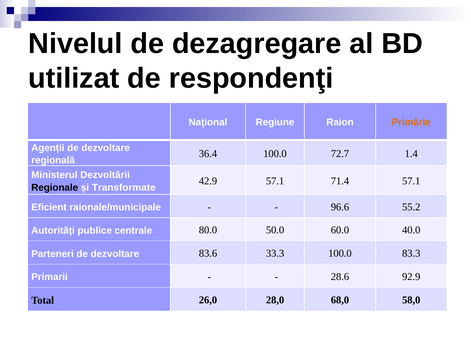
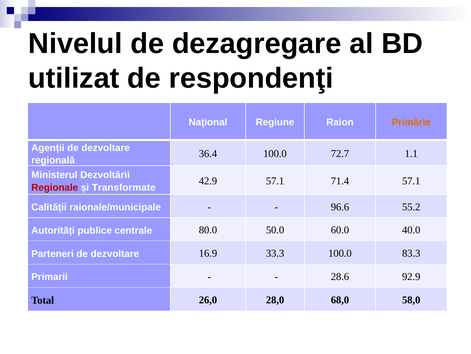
1.4: 1.4 -> 1.1
Regionale colour: black -> red
Eficient: Eficient -> Calității
83.6: 83.6 -> 16.9
